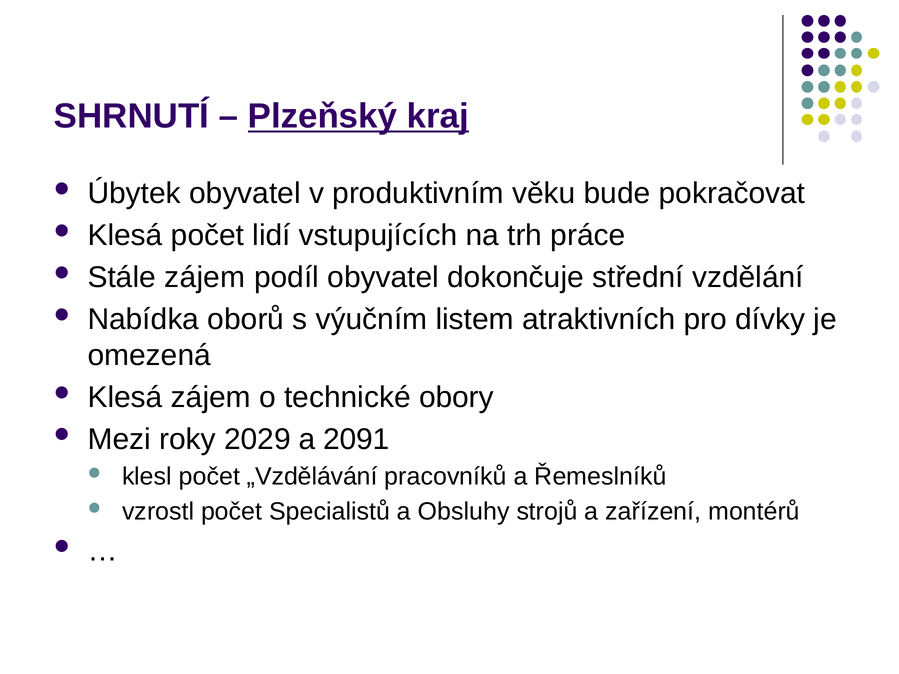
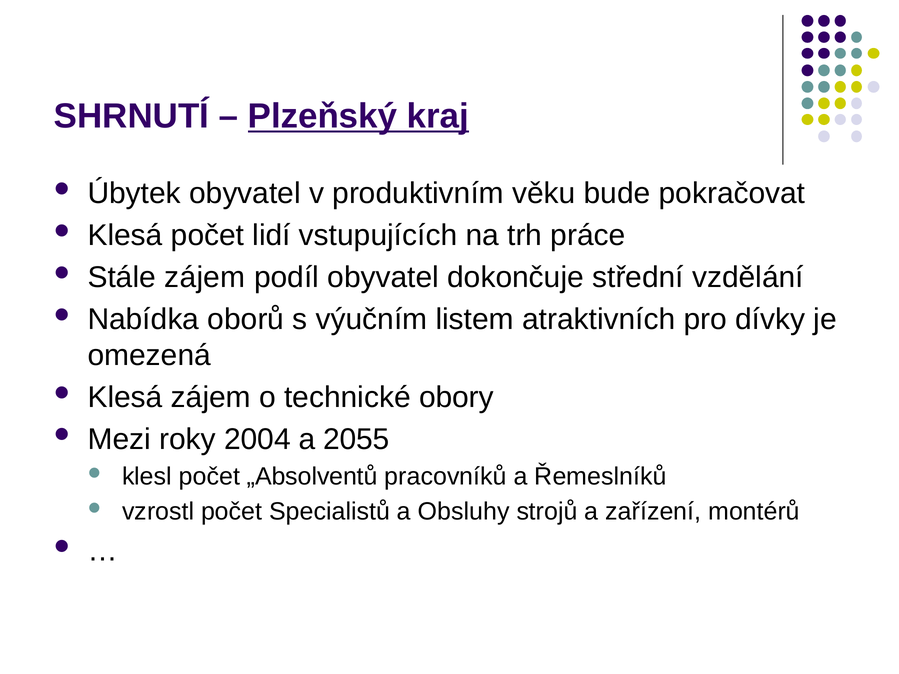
2029: 2029 -> 2004
2091: 2091 -> 2055
„Vzdělávání: „Vzdělávání -> „Absolventů
